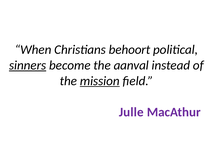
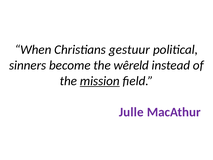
behoort: behoort -> gestuur
sinners underline: present -> none
aanval: aanval -> wêreld
